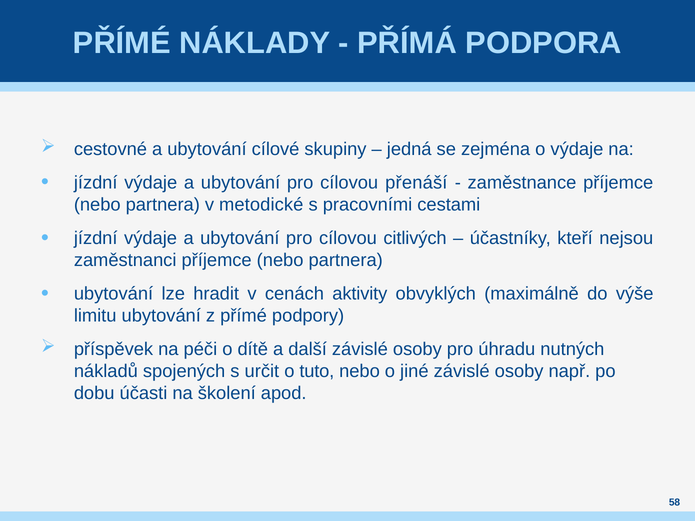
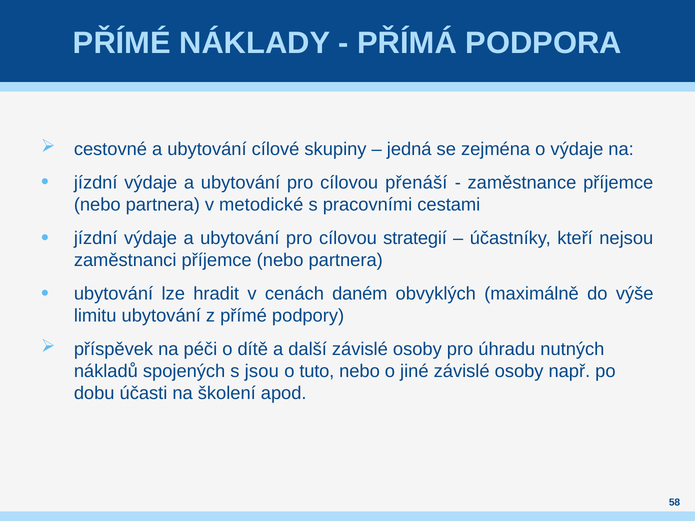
citlivých: citlivých -> strategií
aktivity: aktivity -> daném
určit: určit -> jsou
